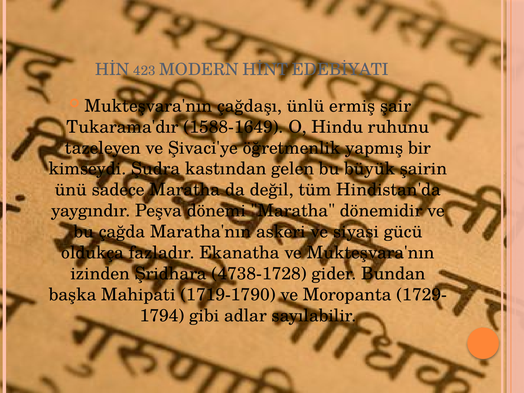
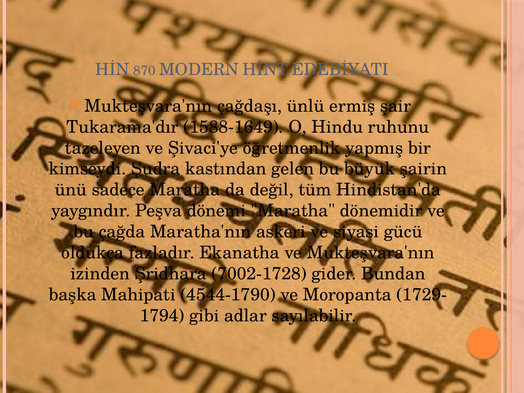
423: 423 -> 870
4738-1728: 4738-1728 -> 7002-1728
1719-1790: 1719-1790 -> 4544-1790
